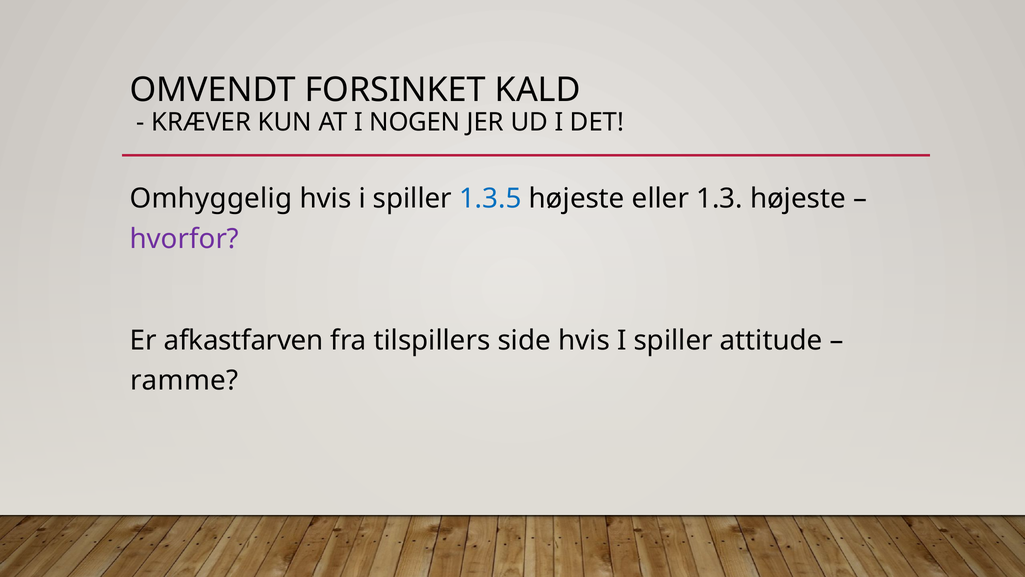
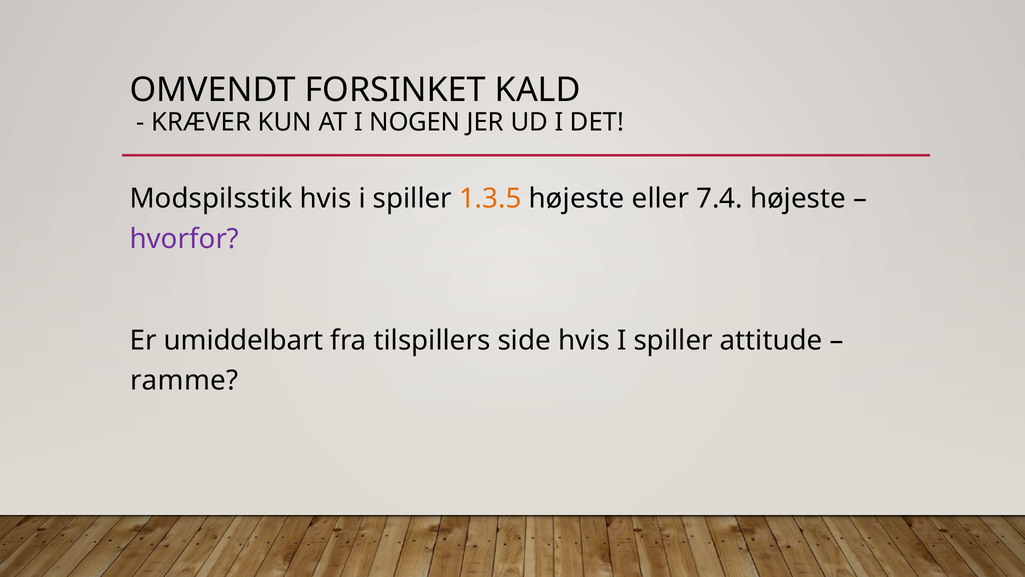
Omhyggelig: Omhyggelig -> Modspilsstik
1.3.5 colour: blue -> orange
1.3: 1.3 -> 7.4
afkastfarven: afkastfarven -> umiddelbart
